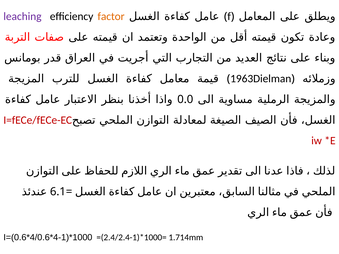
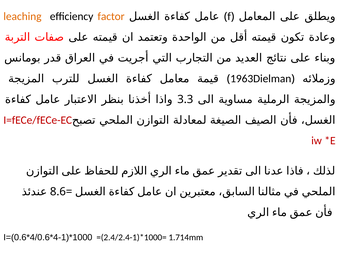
leaching colour: purple -> orange
0.0: 0.0 -> 3.3
6.1: 6.1 -> 8.6
